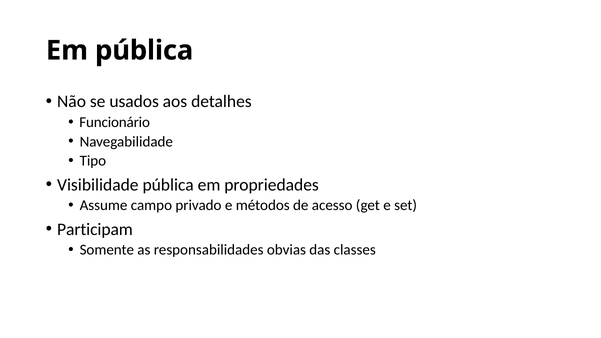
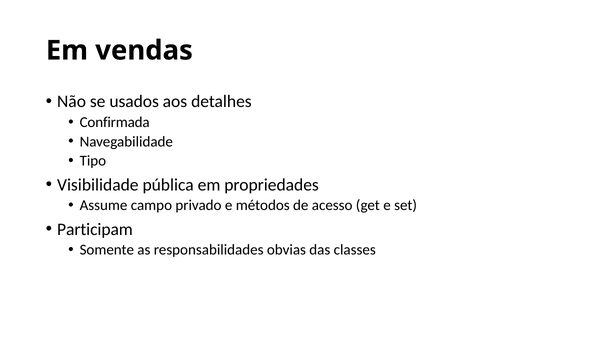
Em pública: pública -> vendas
Funcionário: Funcionário -> Confirmada
